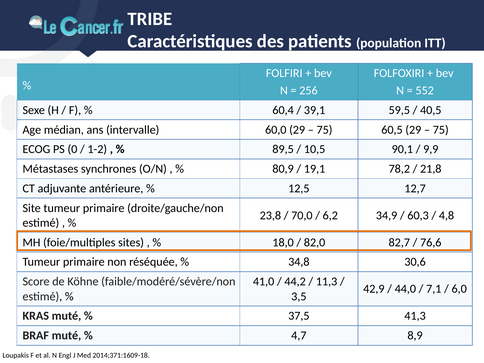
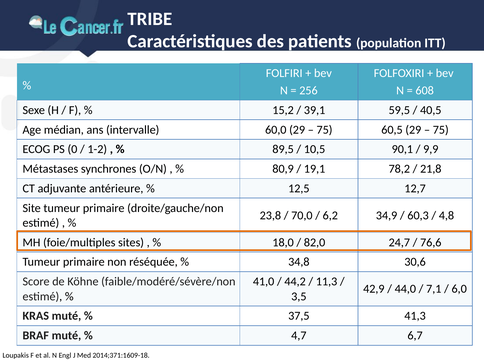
552: 552 -> 608
60,4: 60,4 -> 15,2
82,7: 82,7 -> 24,7
8,9: 8,9 -> 6,7
